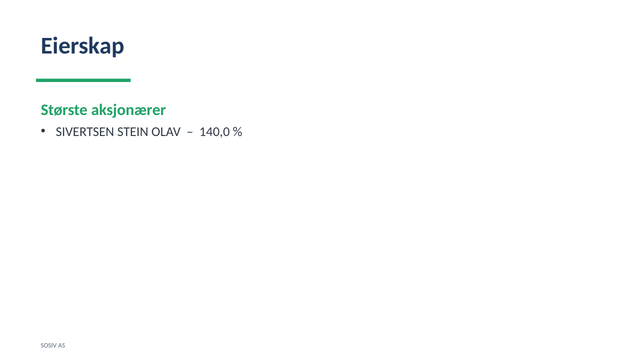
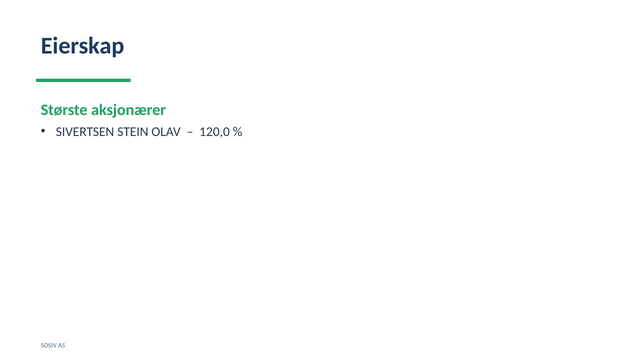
140,0: 140,0 -> 120,0
